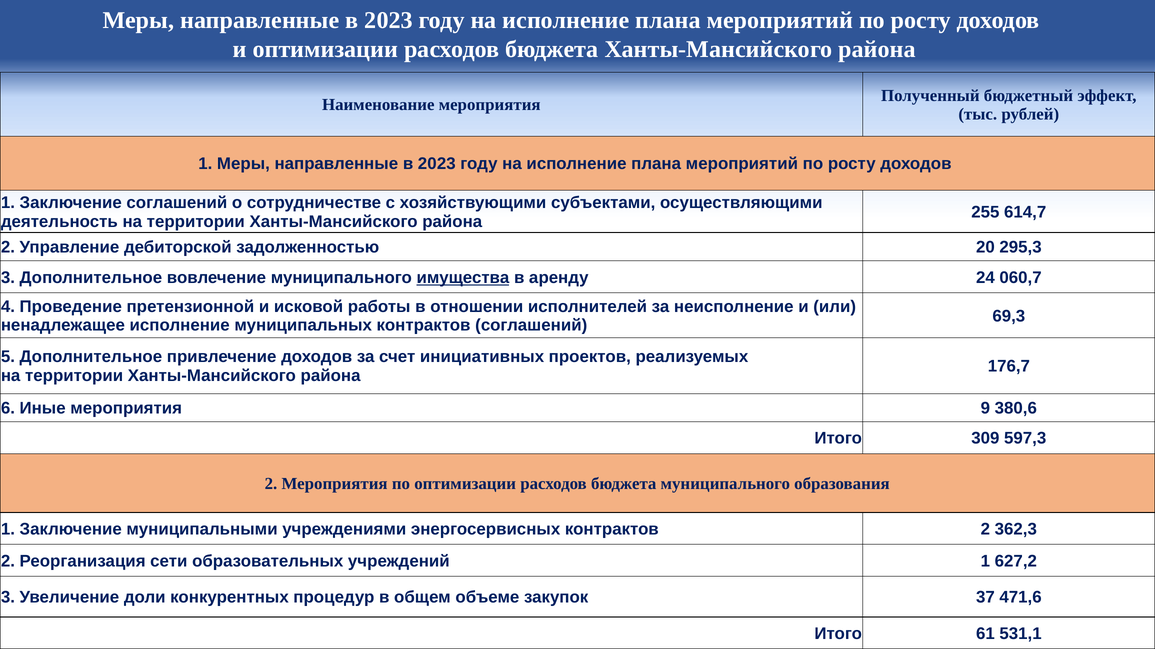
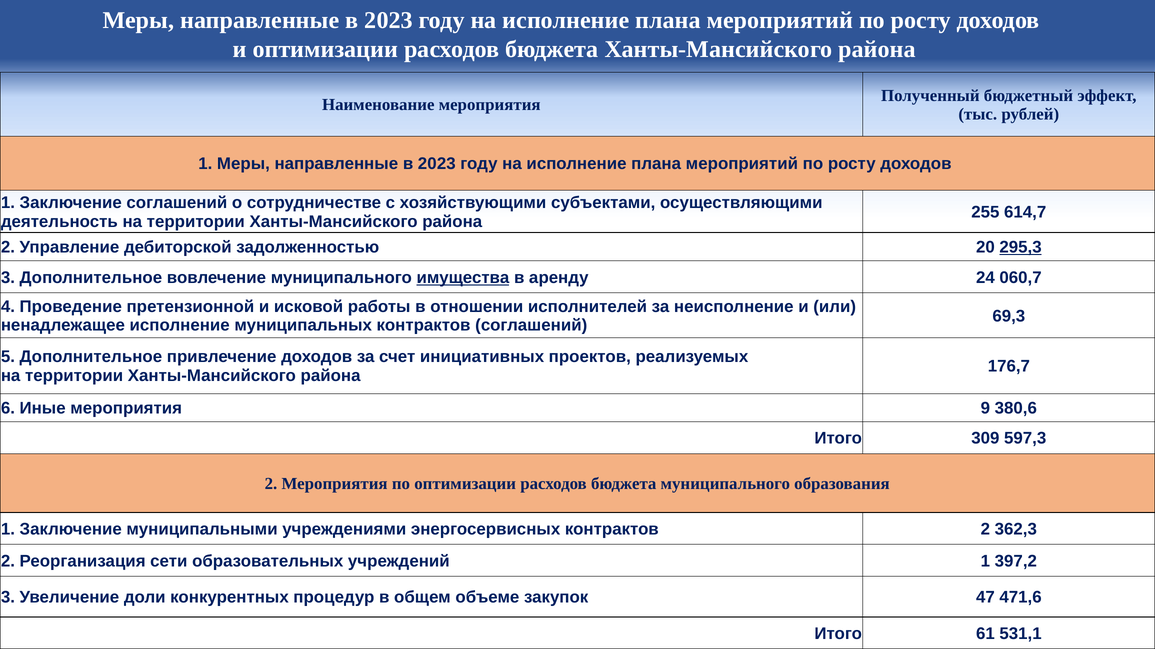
295,3 underline: none -> present
627,2: 627,2 -> 397,2
37: 37 -> 47
